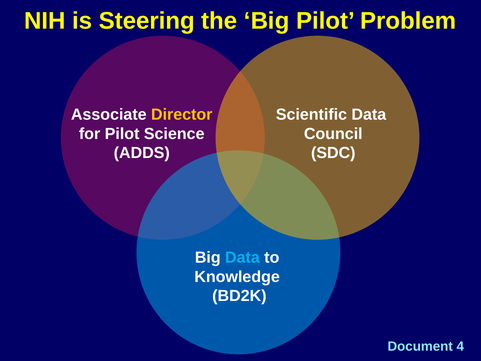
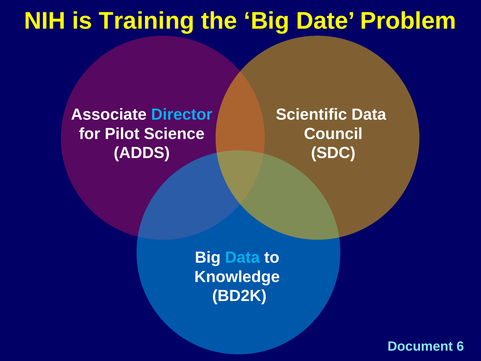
Steering: Steering -> Training
Big Pilot: Pilot -> Date
Director colour: yellow -> light blue
4: 4 -> 6
